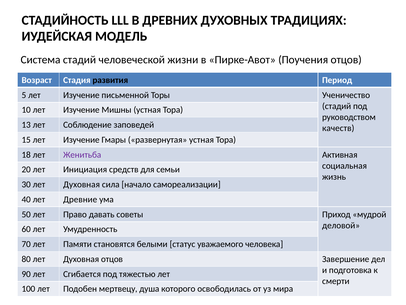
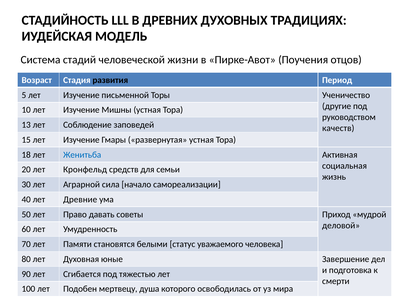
стадий at (337, 106): стадий -> другие
Женитьба colour: purple -> blue
Инициация: Инициация -> Кронфельд
30 лет Духовная: Духовная -> Аграрной
Духовная отцов: отцов -> юные
